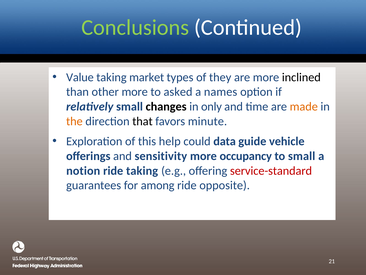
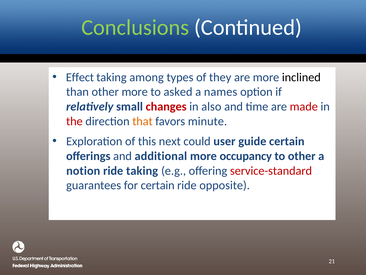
Value: Value -> Effect
market: market -> among
changes colour: black -> red
only: only -> also
made colour: orange -> red
the colour: orange -> red
that colour: black -> orange
help: help -> next
data: data -> user
guide vehicle: vehicle -> certain
sensitivity: sensitivity -> additional
to small: small -> other
for among: among -> certain
